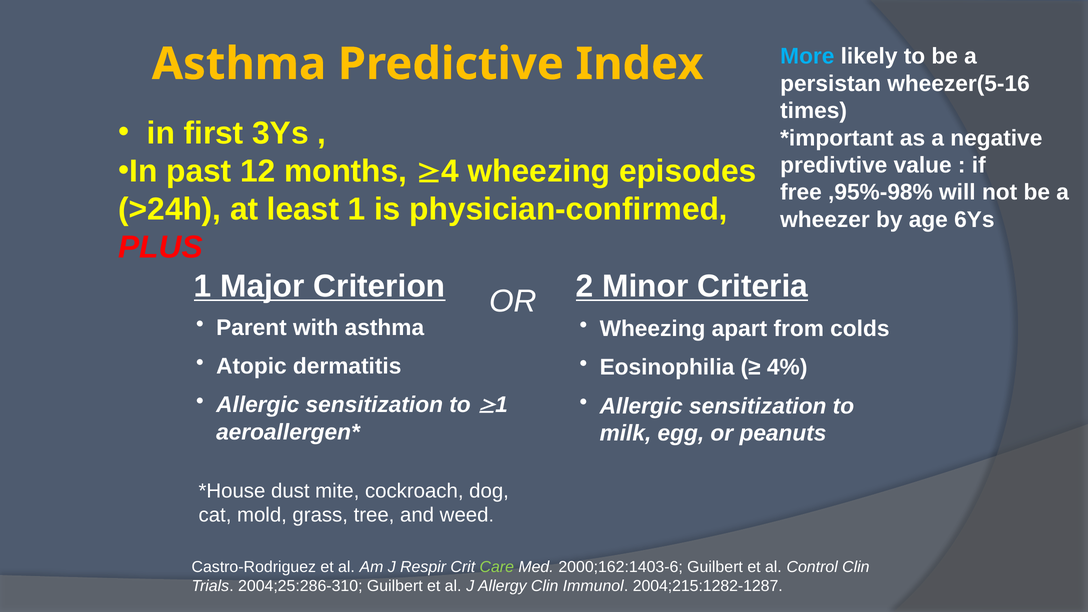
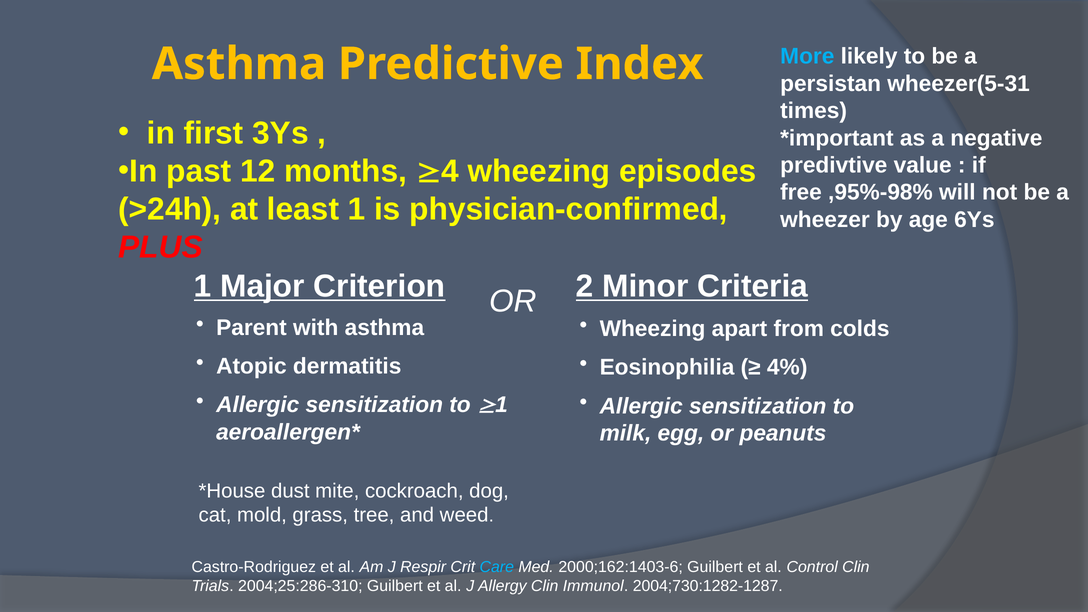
wheezer(5-16: wheezer(5-16 -> wheezer(5-31
Care colour: light green -> light blue
2004;215:1282-1287: 2004;215:1282-1287 -> 2004;730:1282-1287
